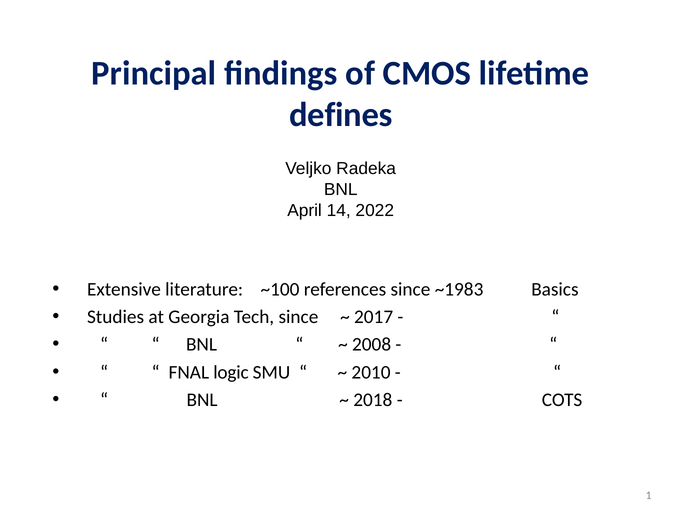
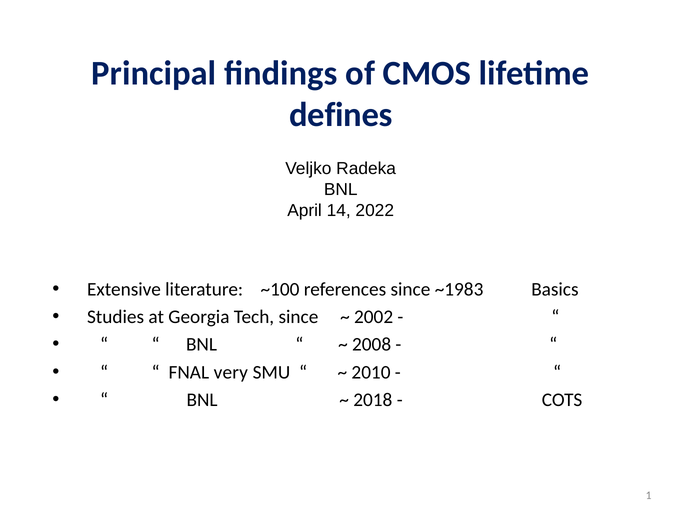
2017: 2017 -> 2002
logic: logic -> very
